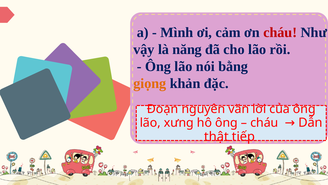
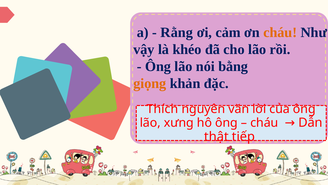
Mình: Mình -> Rằng
cháu colour: red -> orange
năng: năng -> khéo
Đoạn: Đoạn -> Thích
